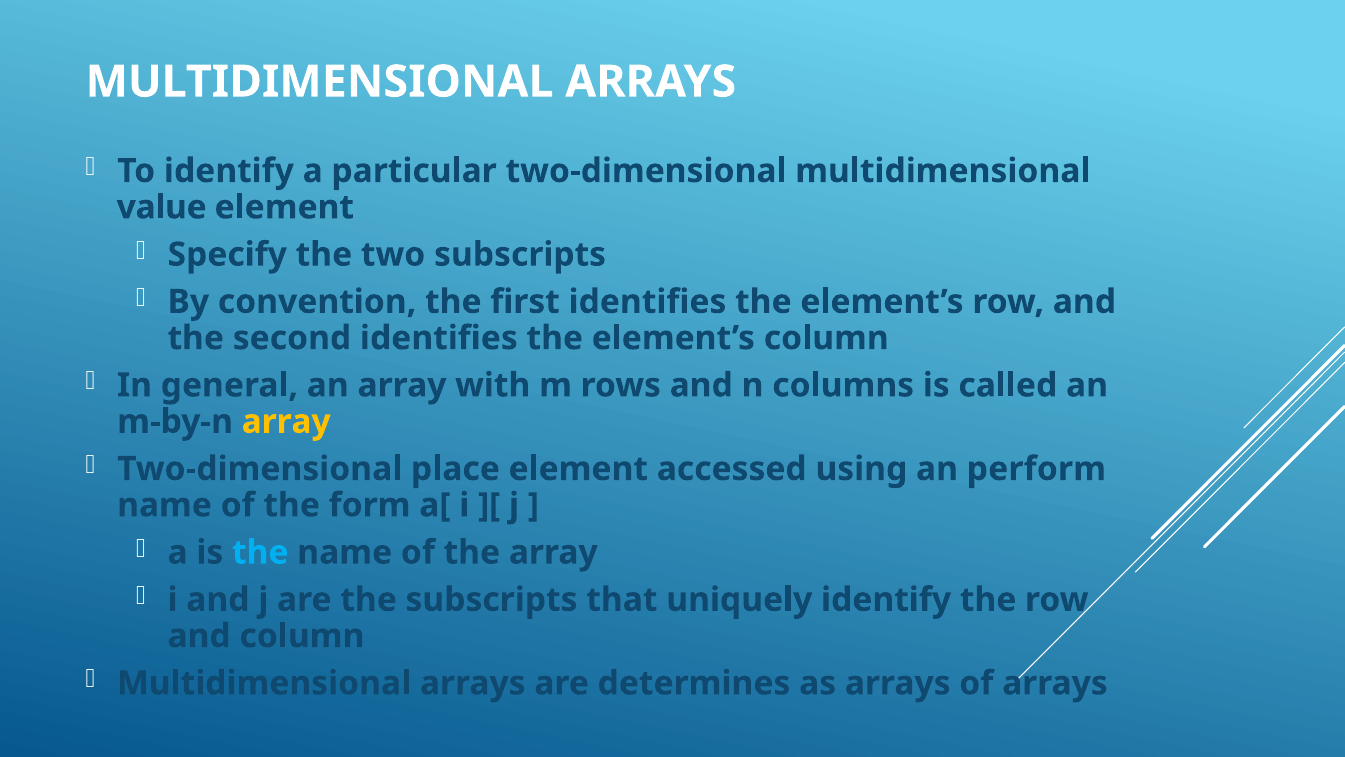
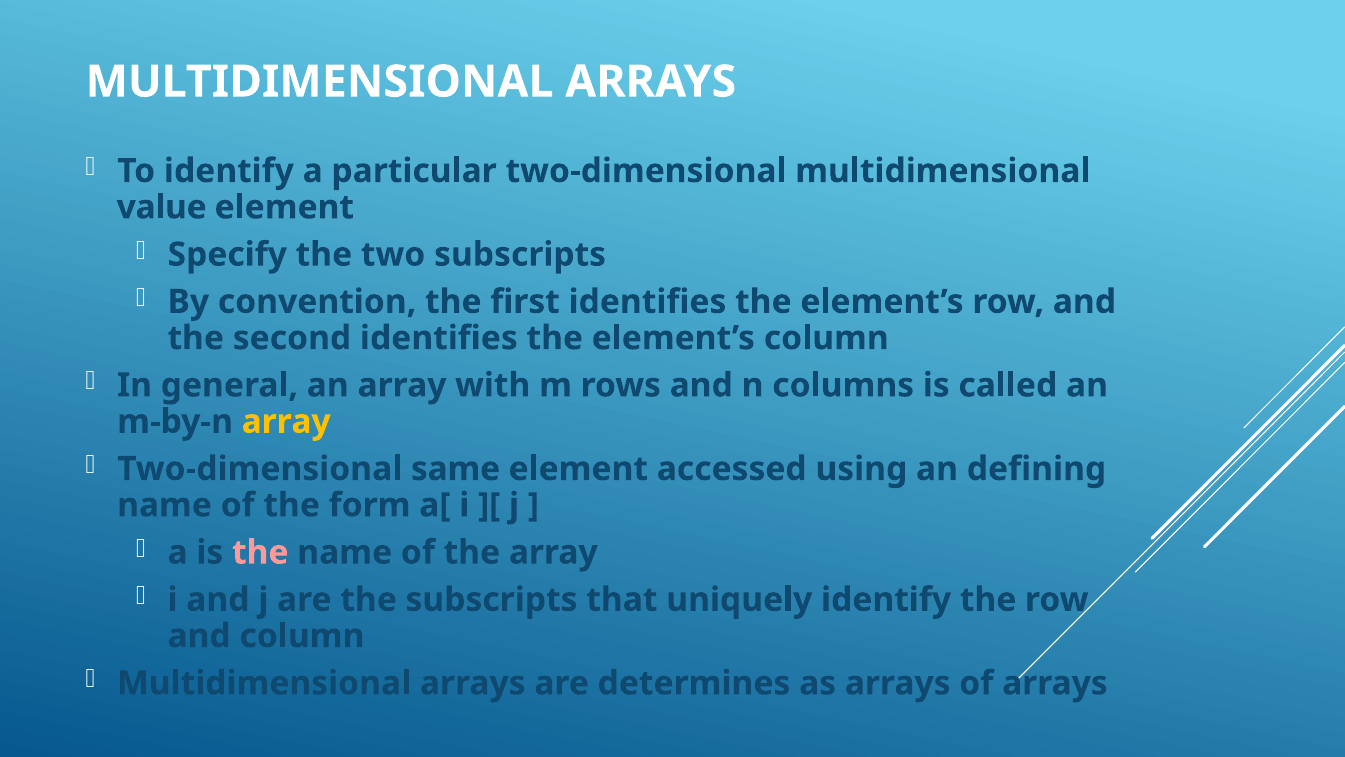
place: place -> same
perform: perform -> defining
the at (260, 552) colour: light blue -> pink
